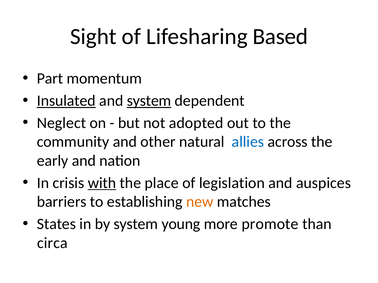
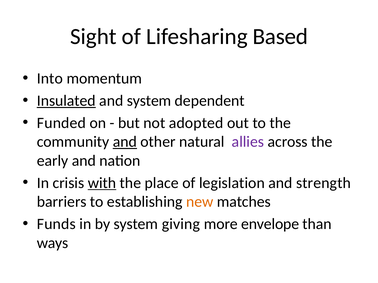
Part: Part -> Into
system at (149, 101) underline: present -> none
Neglect: Neglect -> Funded
and at (125, 142) underline: none -> present
allies colour: blue -> purple
auspices: auspices -> strength
States: States -> Funds
young: young -> giving
promote: promote -> envelope
circa: circa -> ways
